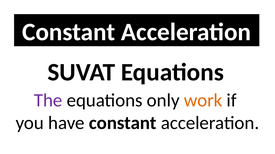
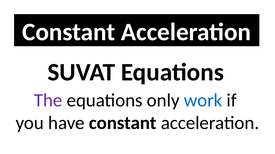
work colour: orange -> blue
